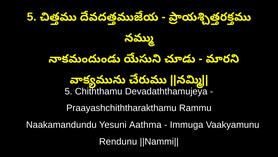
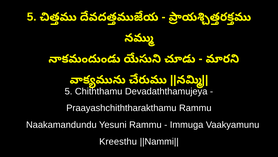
Yesuni Aathma: Aathma -> Rammu
Rendunu: Rendunu -> Kreesthu
